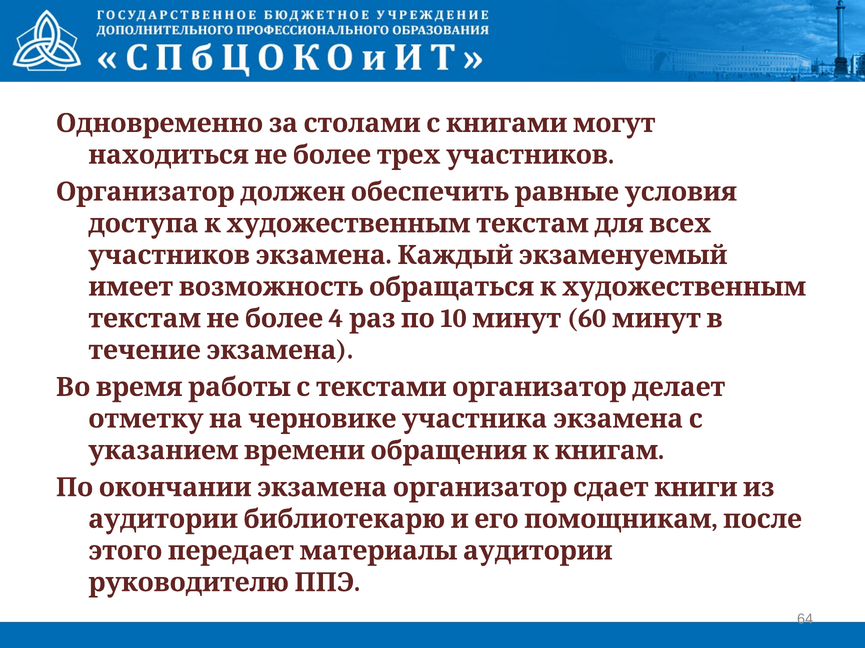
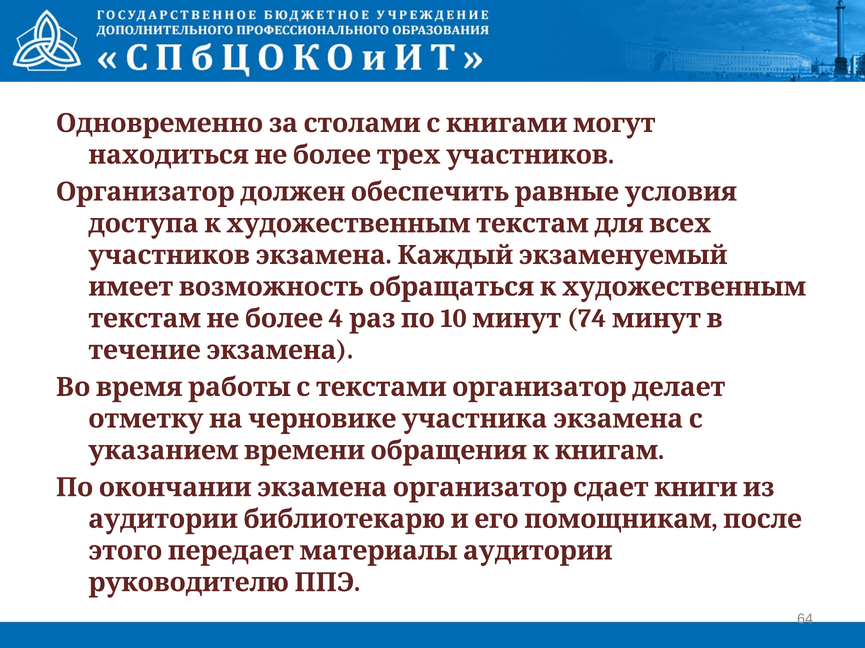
60: 60 -> 74
